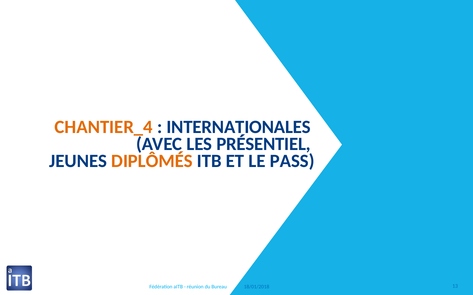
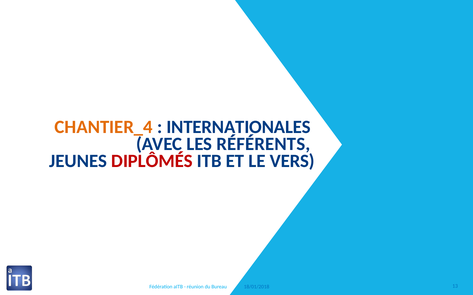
PRÉSENTIEL: PRÉSENTIEL -> RÉFÉRENTS
DIPLÔMÉS colour: orange -> red
PASS: PASS -> VERS
